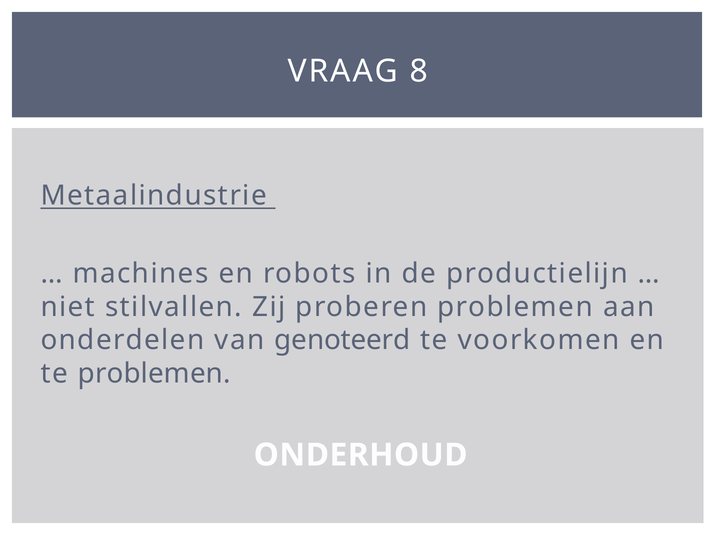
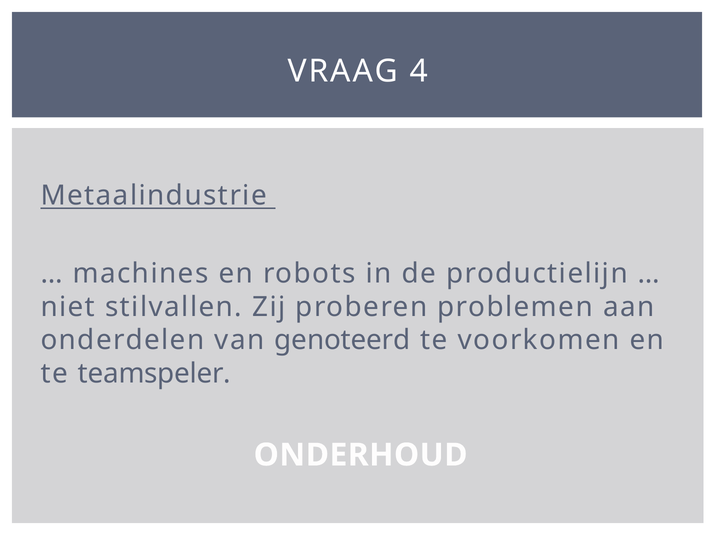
8: 8 -> 4
te problemen: problemen -> teamspeler
